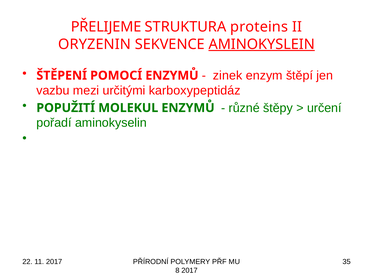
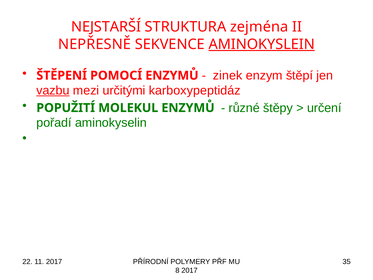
PŘELIJEME: PŘELIJEME -> NEJSTARŠÍ
proteins: proteins -> zejména
ORYZENIN: ORYZENIN -> NEPŘESNĚ
vazbu underline: none -> present
